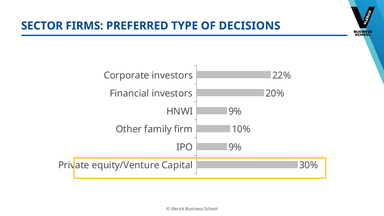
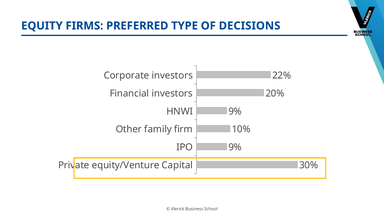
SECTOR: SECTOR -> EQUITY
